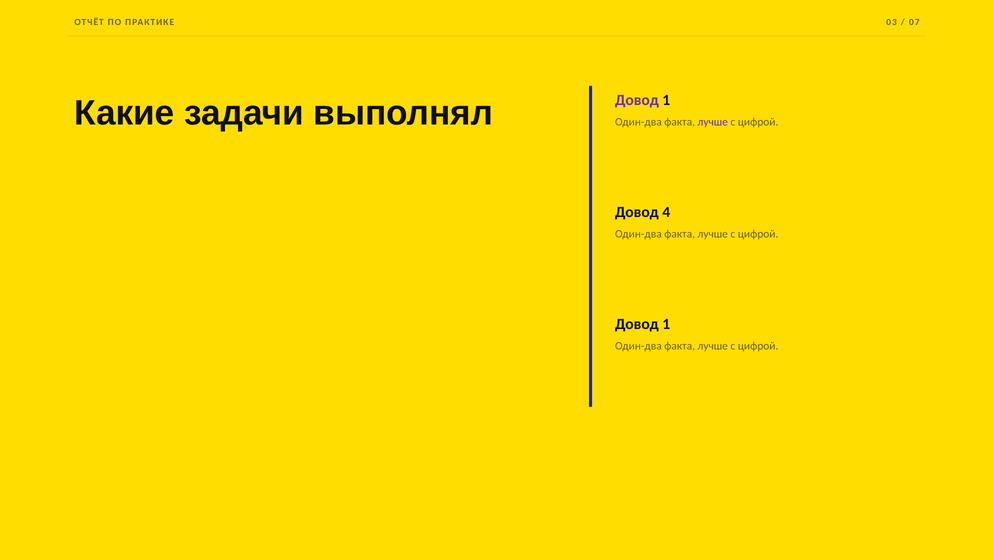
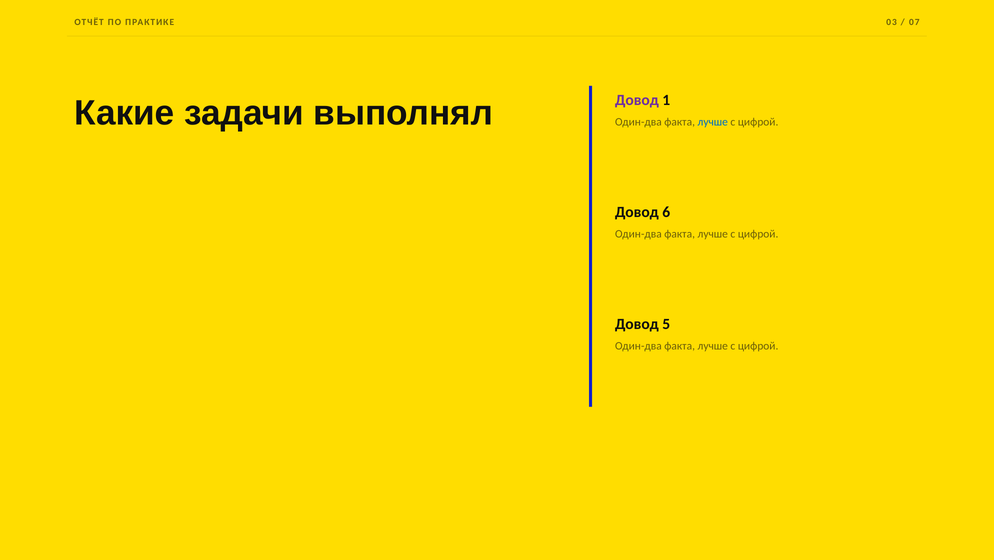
лучше at (713, 122) colour: purple -> blue
4: 4 -> 6
1 at (666, 324): 1 -> 5
